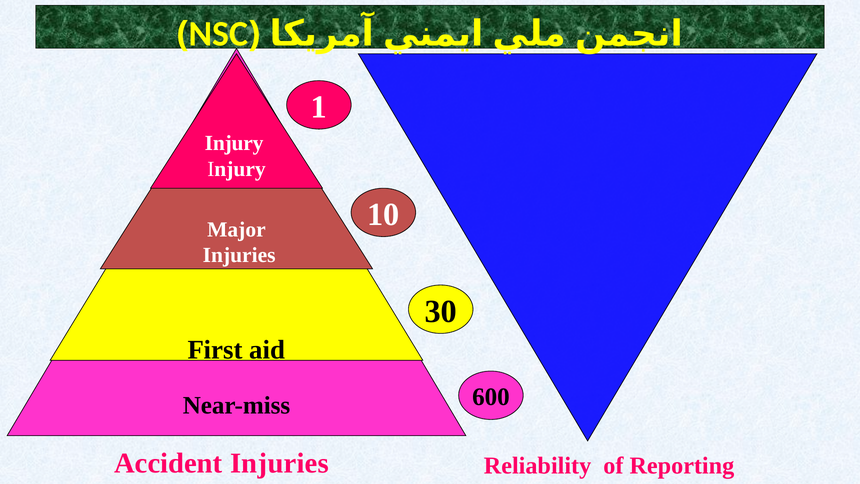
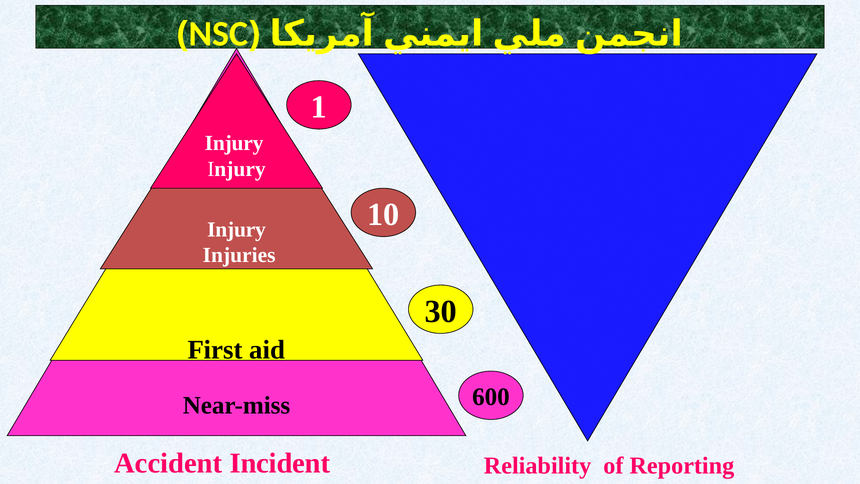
Major at (236, 229): Major -> Injury
Accident Injuries: Injuries -> Incident
